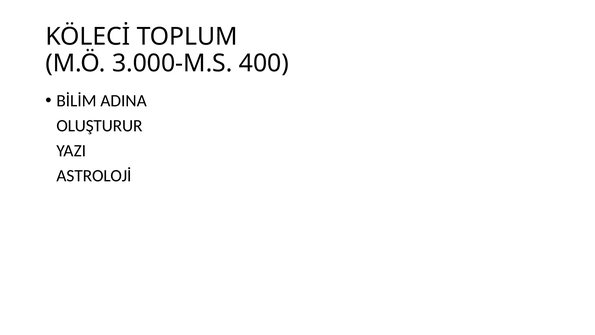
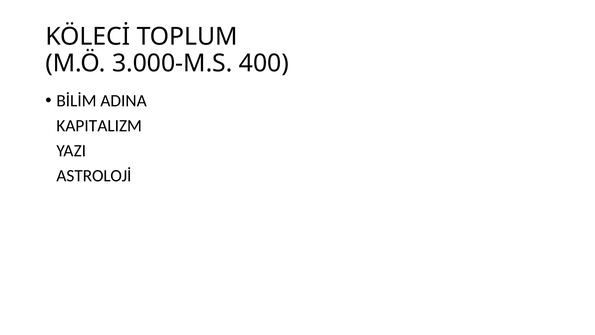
OLUŞTURUR: OLUŞTURUR -> KAPITALIZM
